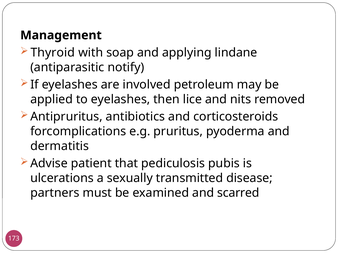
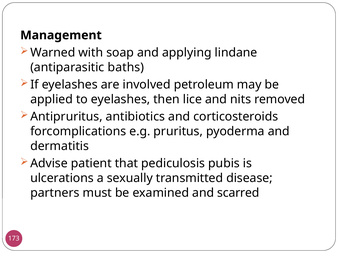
Thyroid: Thyroid -> Warned
notify: notify -> baths
